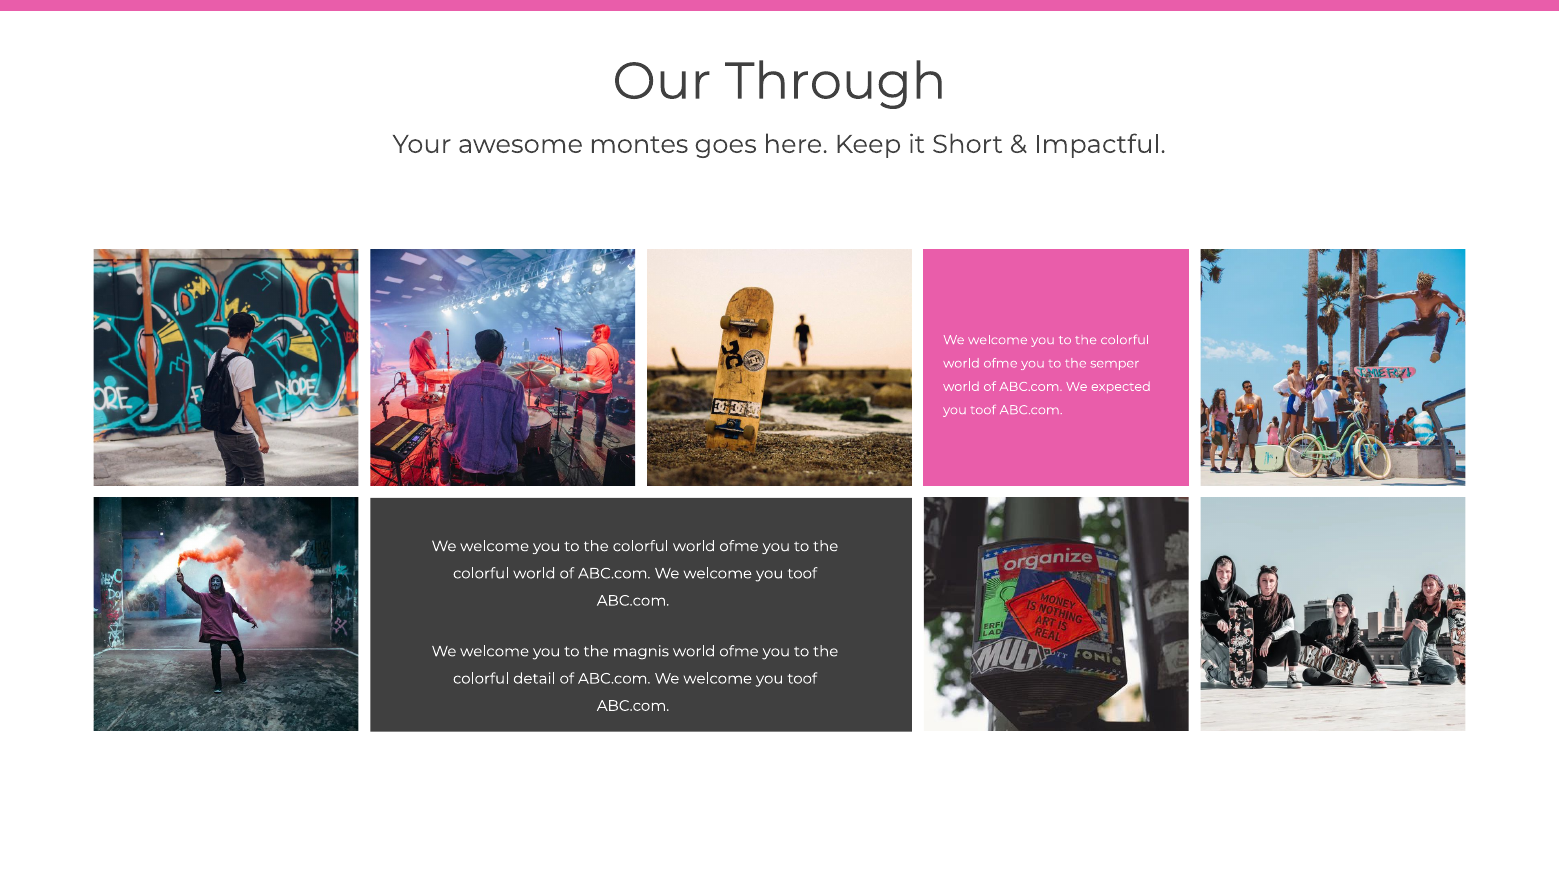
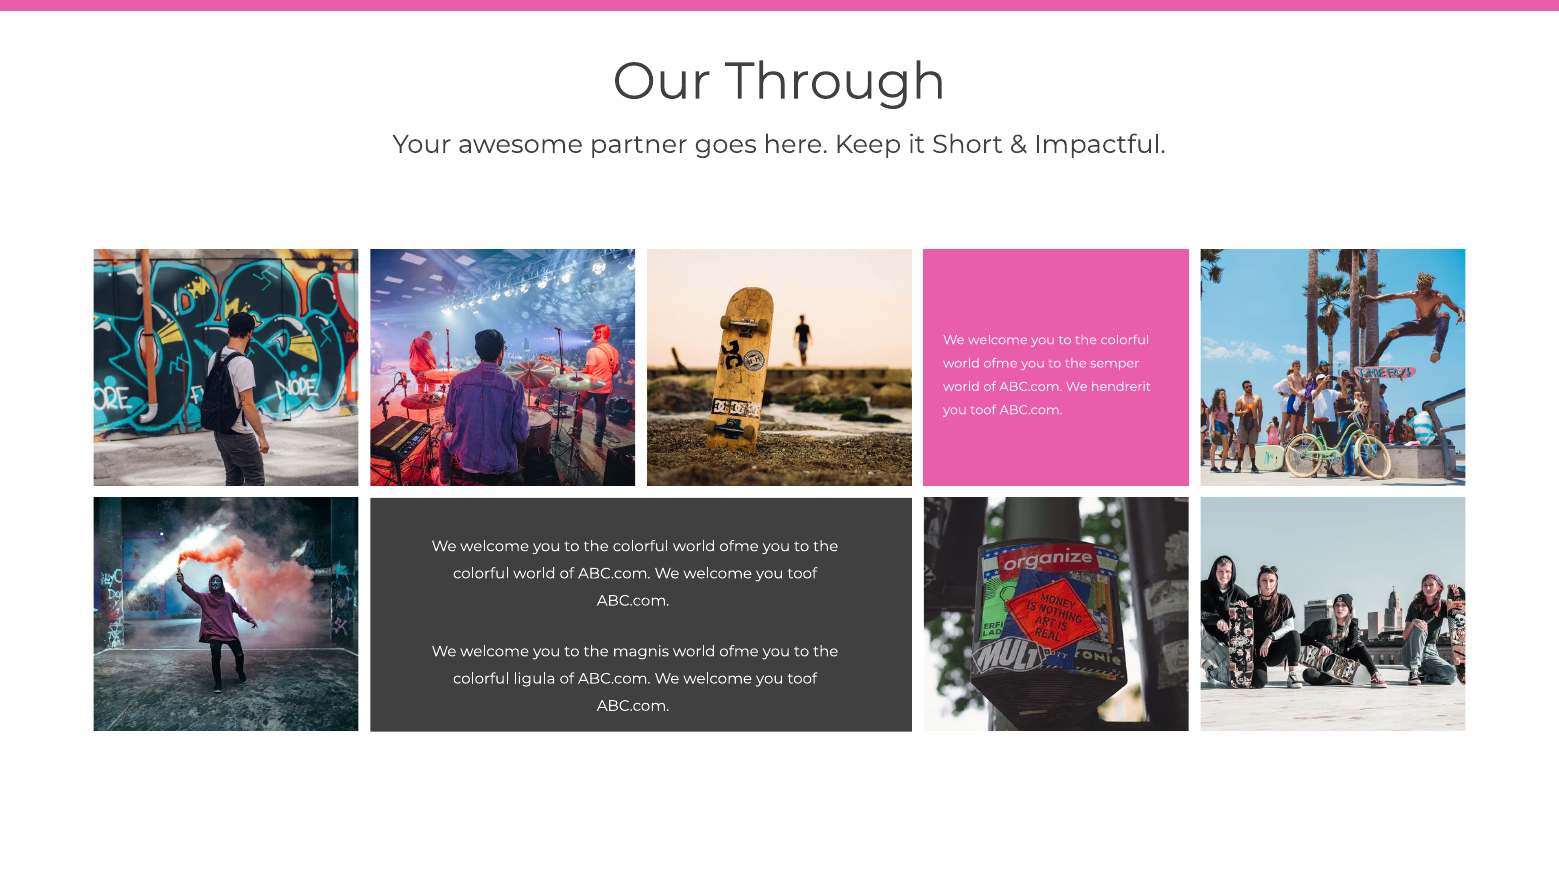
montes: montes -> partner
expected: expected -> hendrerit
detail: detail -> ligula
